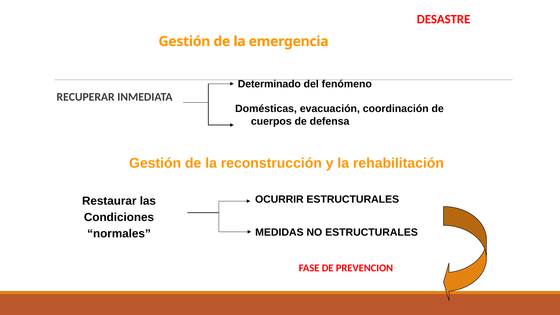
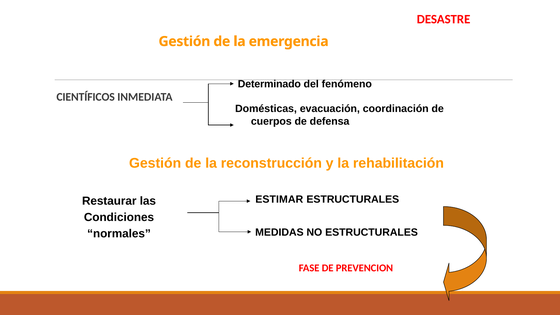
RECUPERAR: RECUPERAR -> CIENTÍFICOS
OCURRIR: OCURRIR -> ESTIMAR
